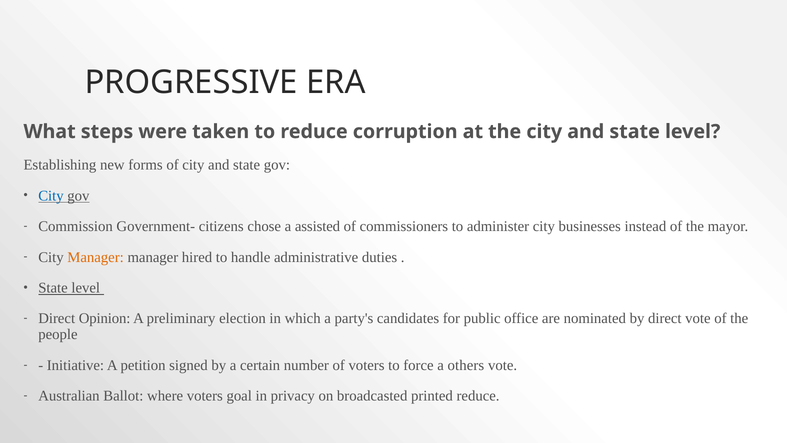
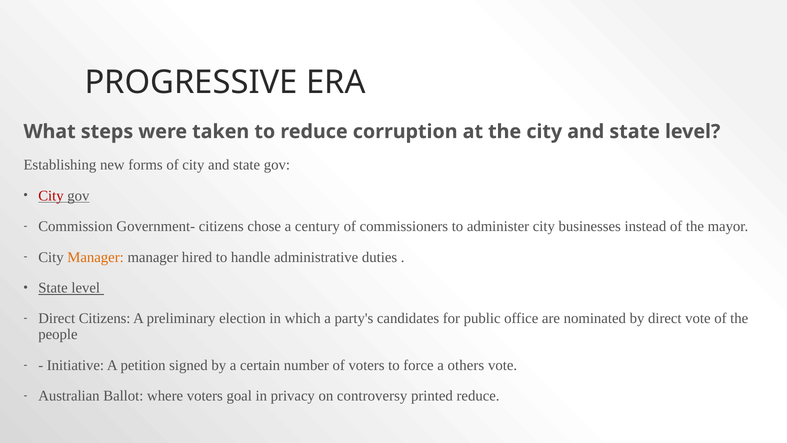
City at (51, 196) colour: blue -> red
assisted: assisted -> century
Direct Opinion: Opinion -> Citizens
broadcasted: broadcasted -> controversy
